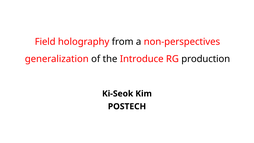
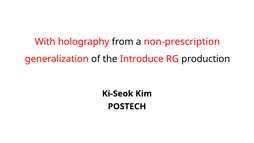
Field: Field -> With
non-perspectives: non-perspectives -> non-prescription
